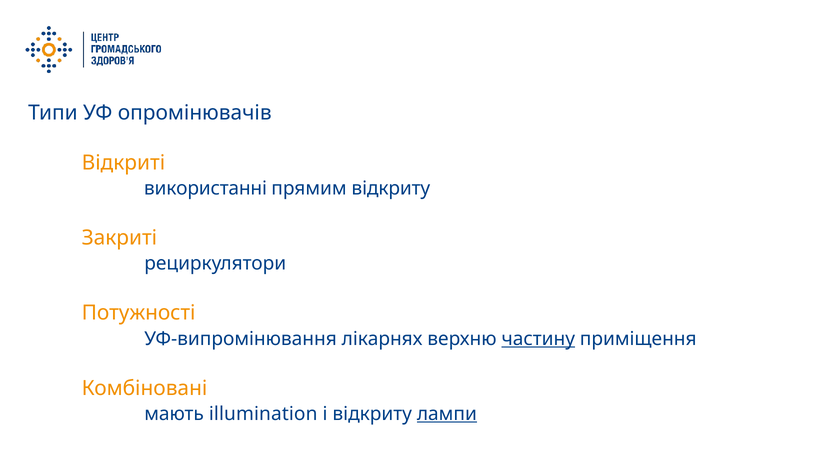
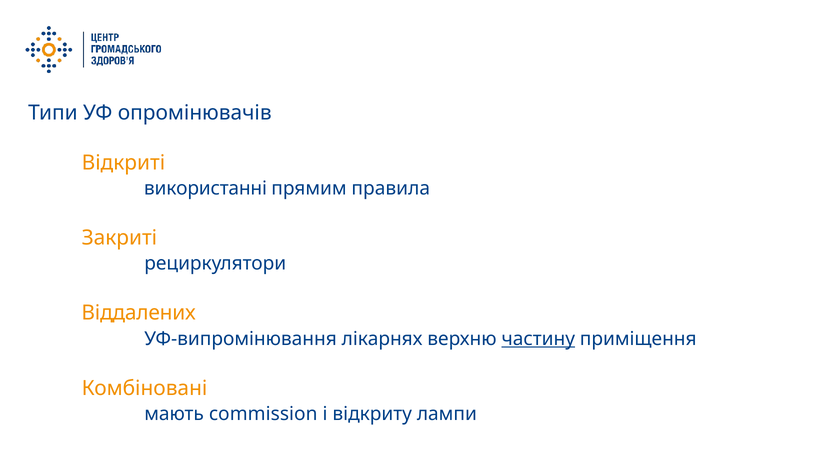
прямим відкриту: відкриту -> правила
Потужності: Потужності -> Віддалених
illumination: illumination -> commission
лампи underline: present -> none
